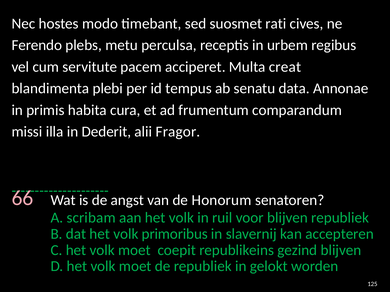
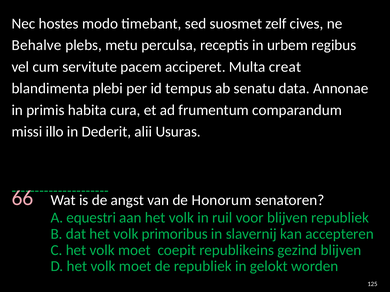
rati: rati -> zelf
Ferendo: Ferendo -> Behalve
illa: illa -> illo
Fragor: Fragor -> Usuras
scribam: scribam -> equestri
